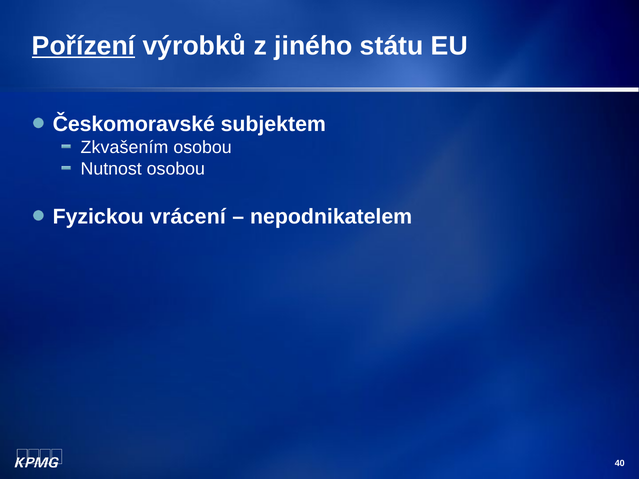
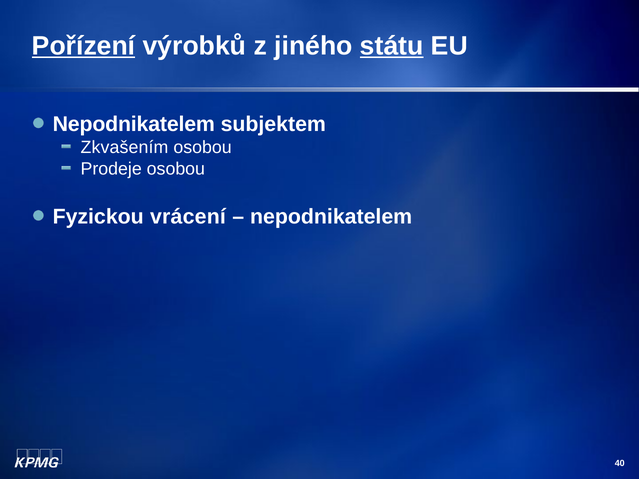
státu underline: none -> present
Českomoravské at (134, 124): Českomoravské -> Nepodnikatelem
Nutnost: Nutnost -> Prodeje
